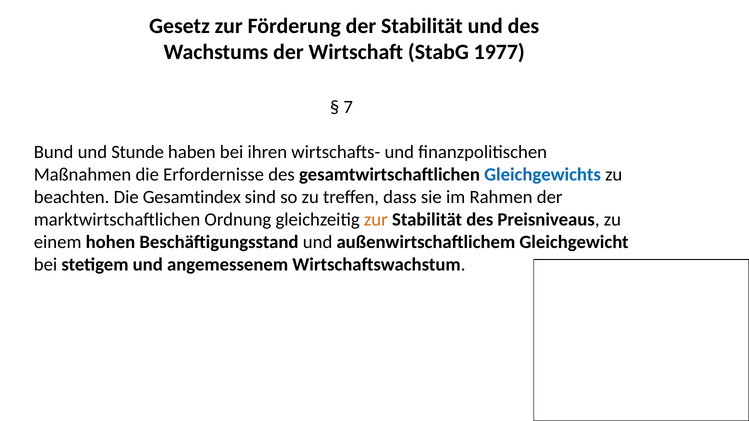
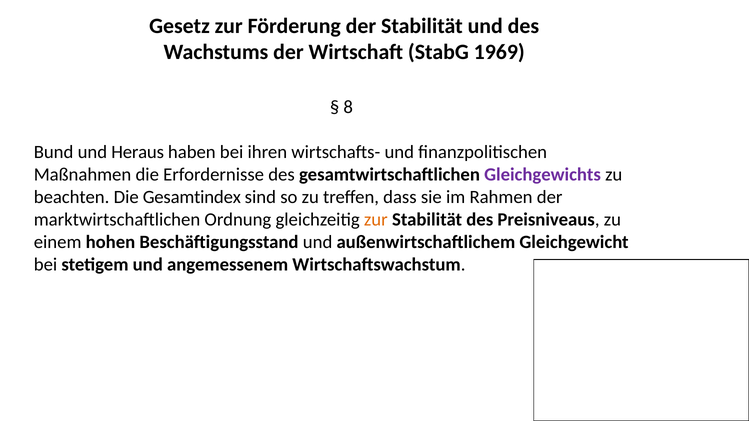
1977: 1977 -> 1969
7: 7 -> 8
Stunde: Stunde -> Heraus
Gleichgewichts colour: blue -> purple
